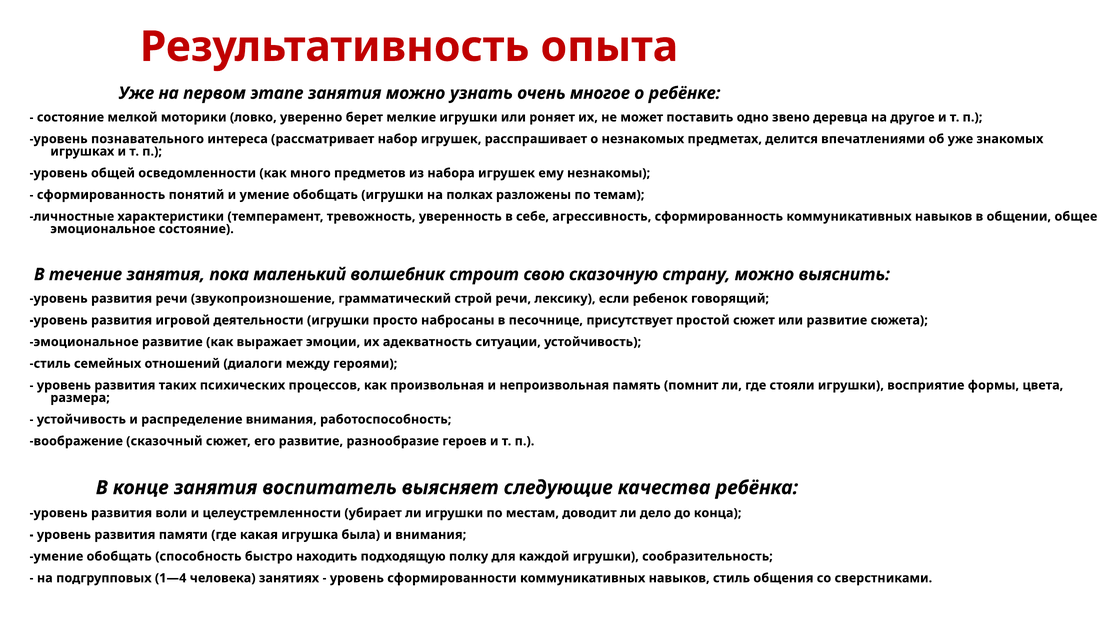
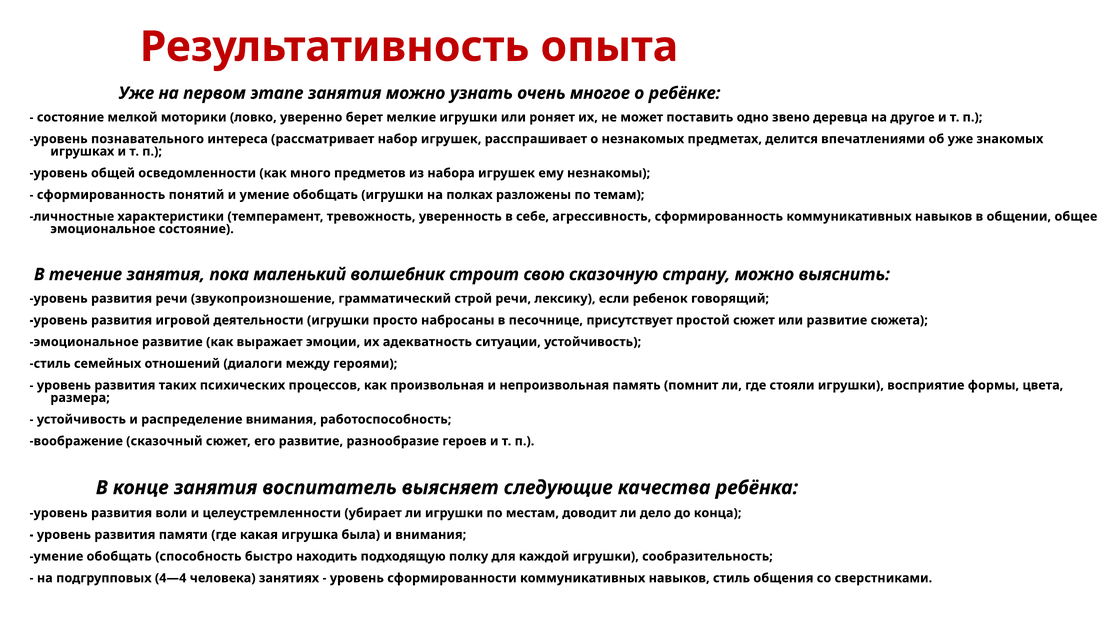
1—4: 1—4 -> 4—4
